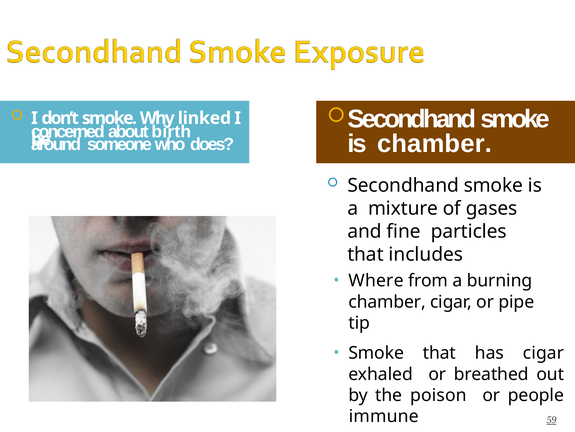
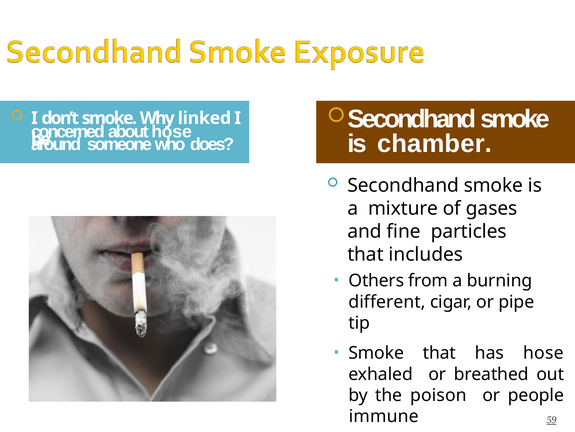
birth at (171, 132): birth -> hose
Where: Where -> Others
chamber at (387, 301): chamber -> different
has cigar: cigar -> hose
